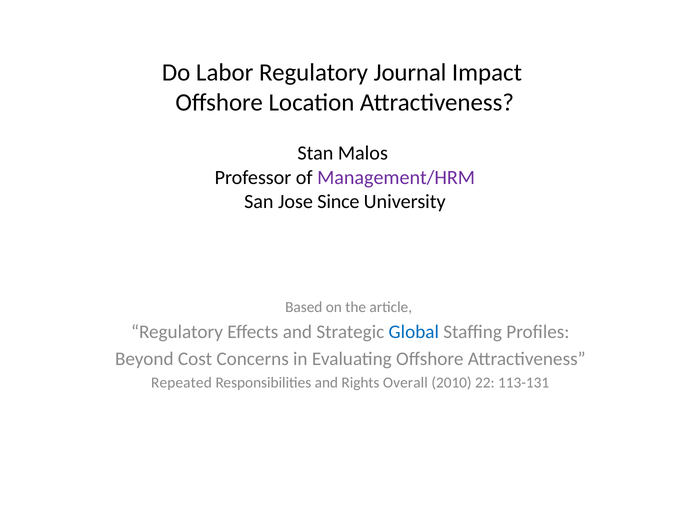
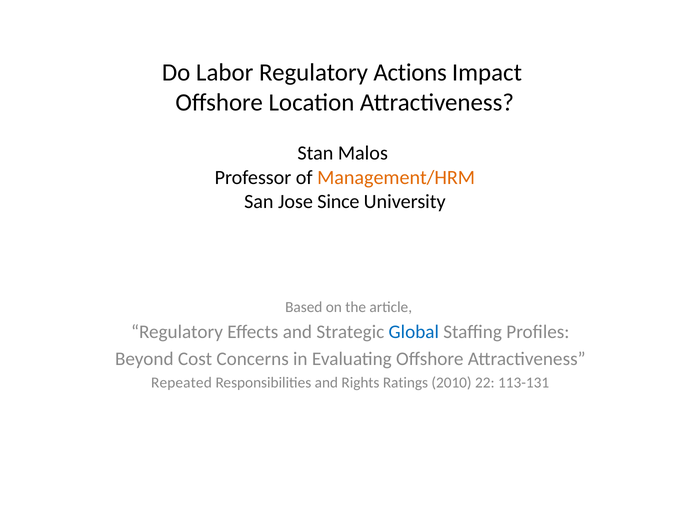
Journal: Journal -> Actions
Management/HRM colour: purple -> orange
Overall: Overall -> Ratings
